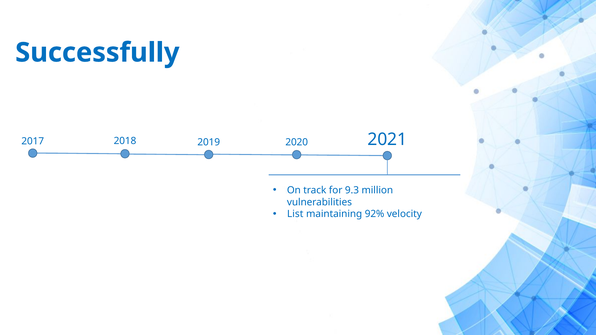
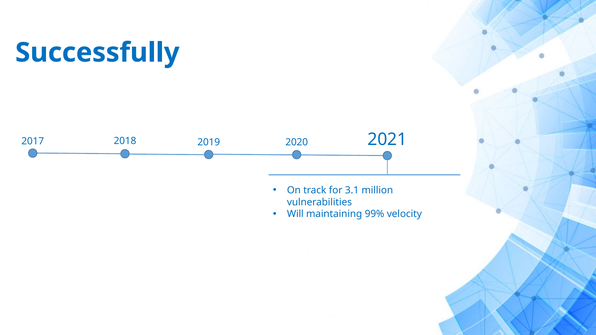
9.3: 9.3 -> 3.1
List: List -> Will
92%: 92% -> 99%
